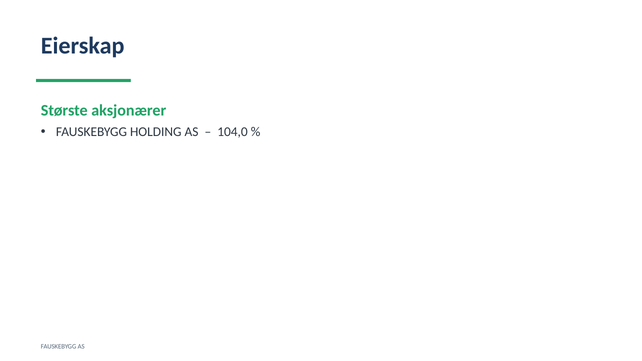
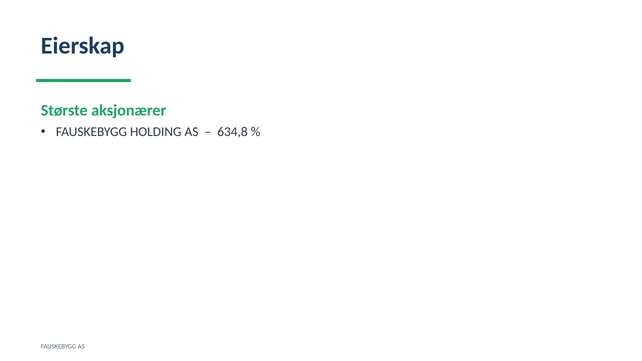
104,0: 104,0 -> 634,8
